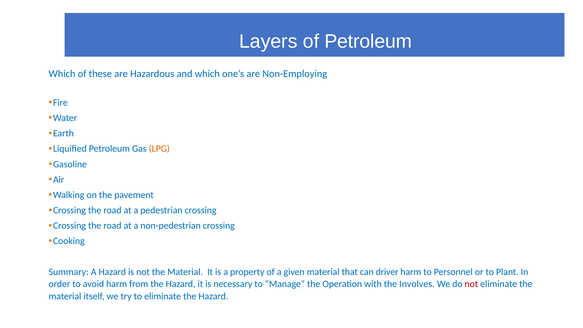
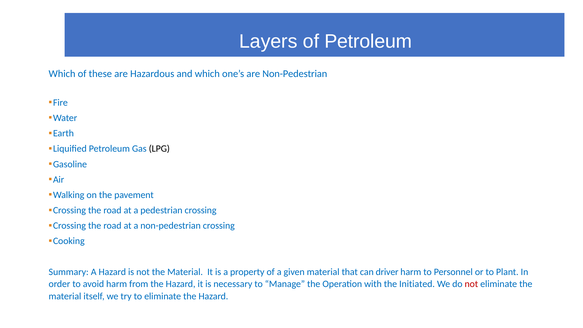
are Non-Employing: Non-Employing -> Non-Pedestrian
LPG colour: orange -> black
Involves: Involves -> Initiated
